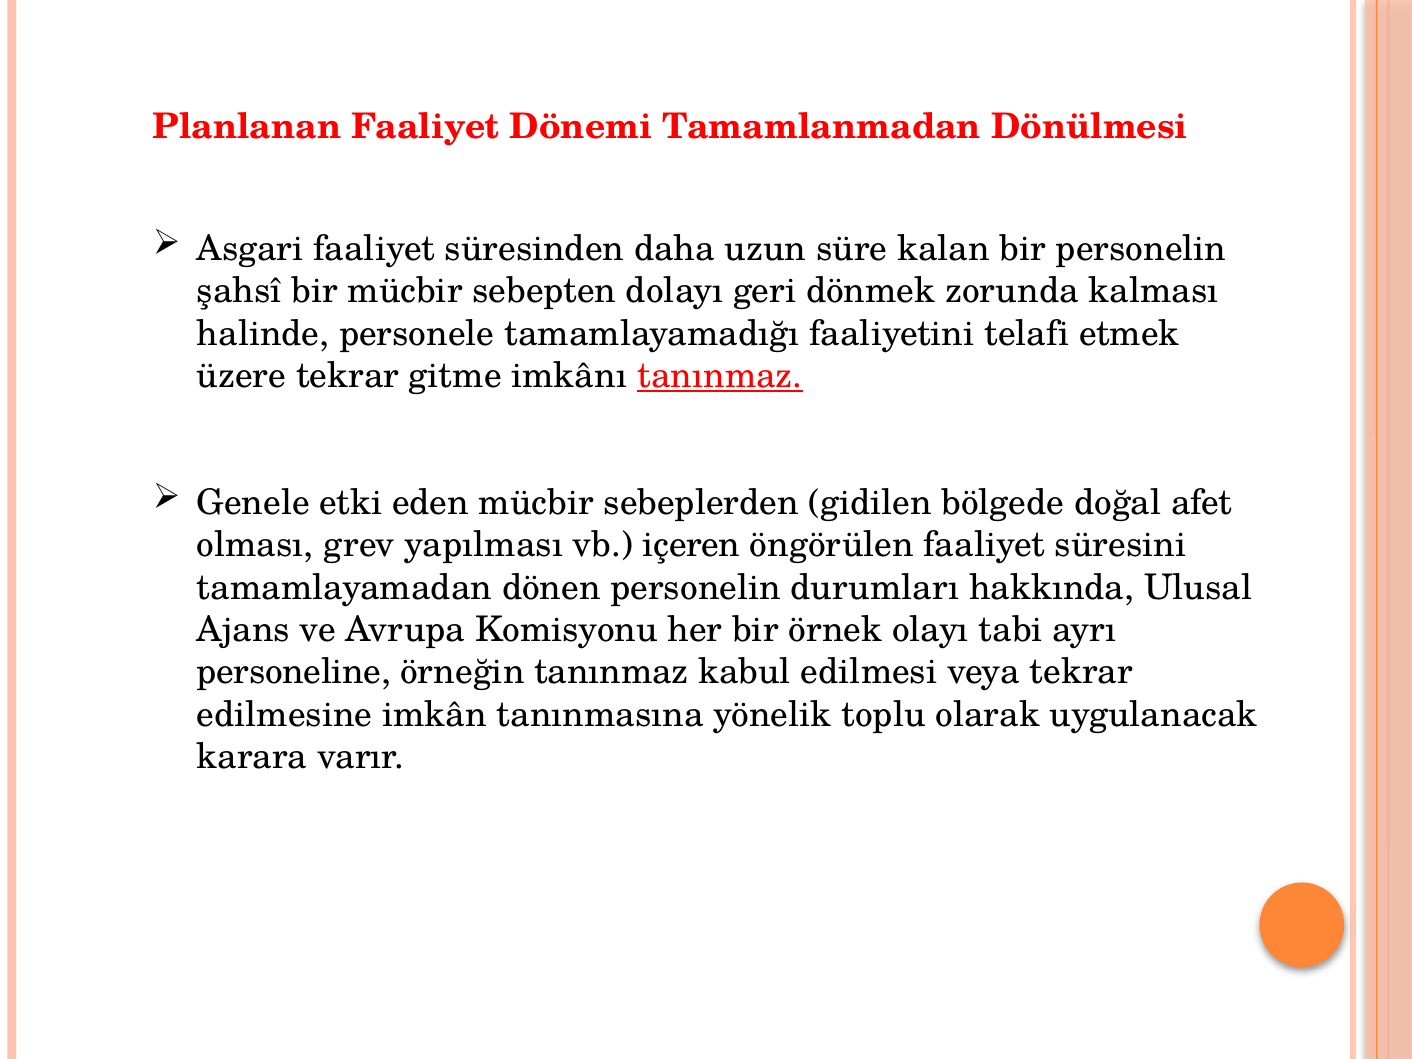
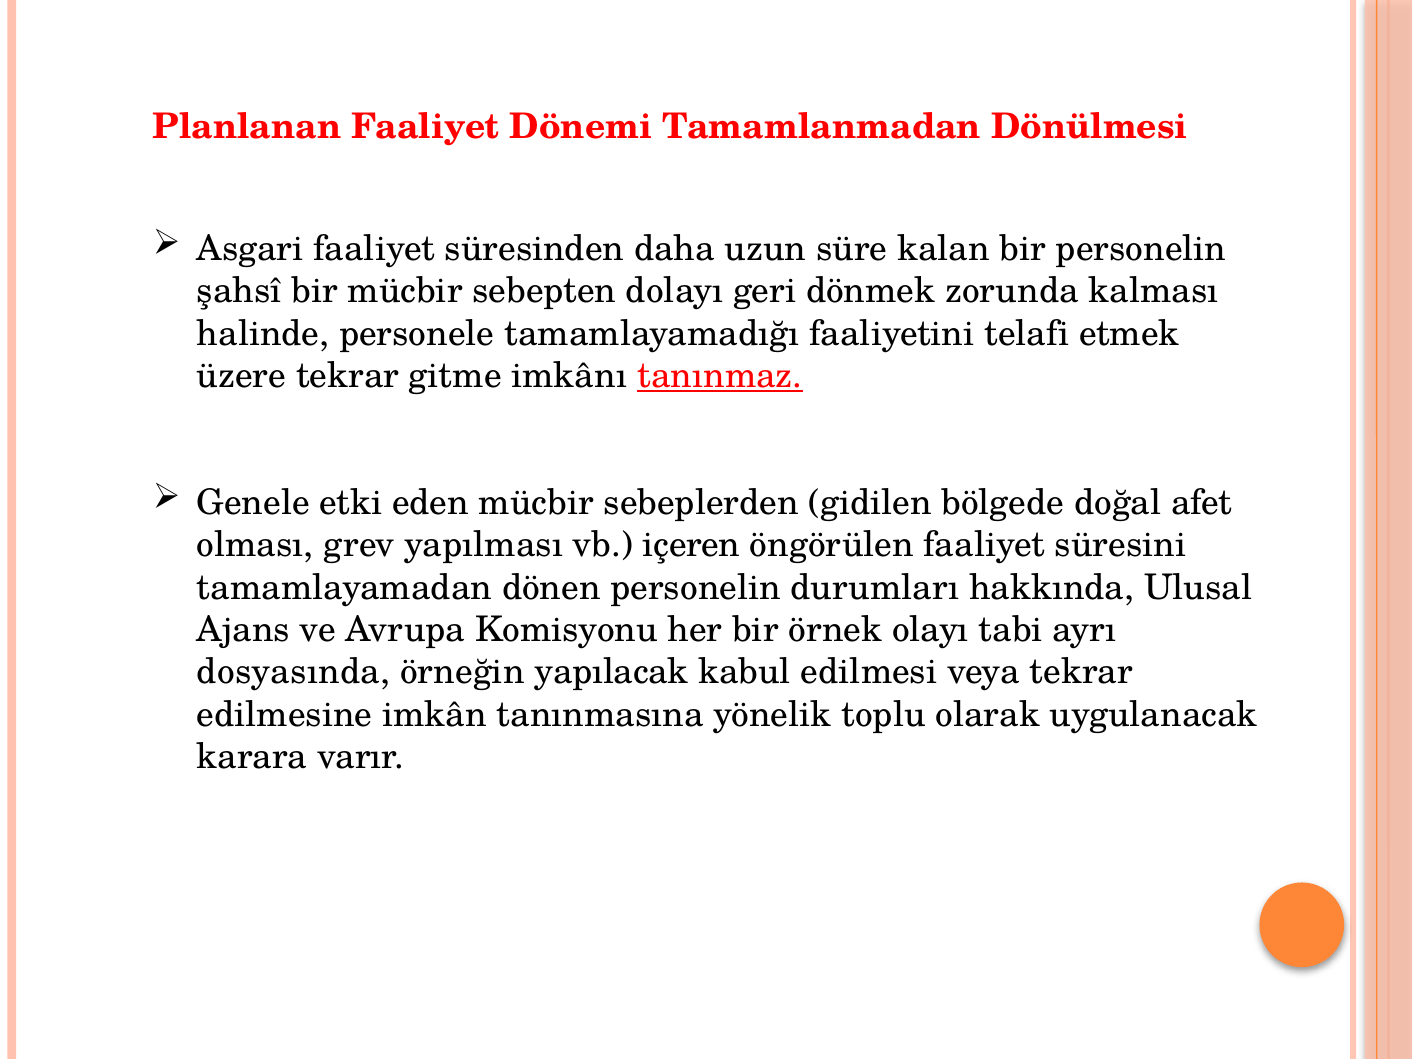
personeline: personeline -> dosyasında
örneğin tanınmaz: tanınmaz -> yapılacak
